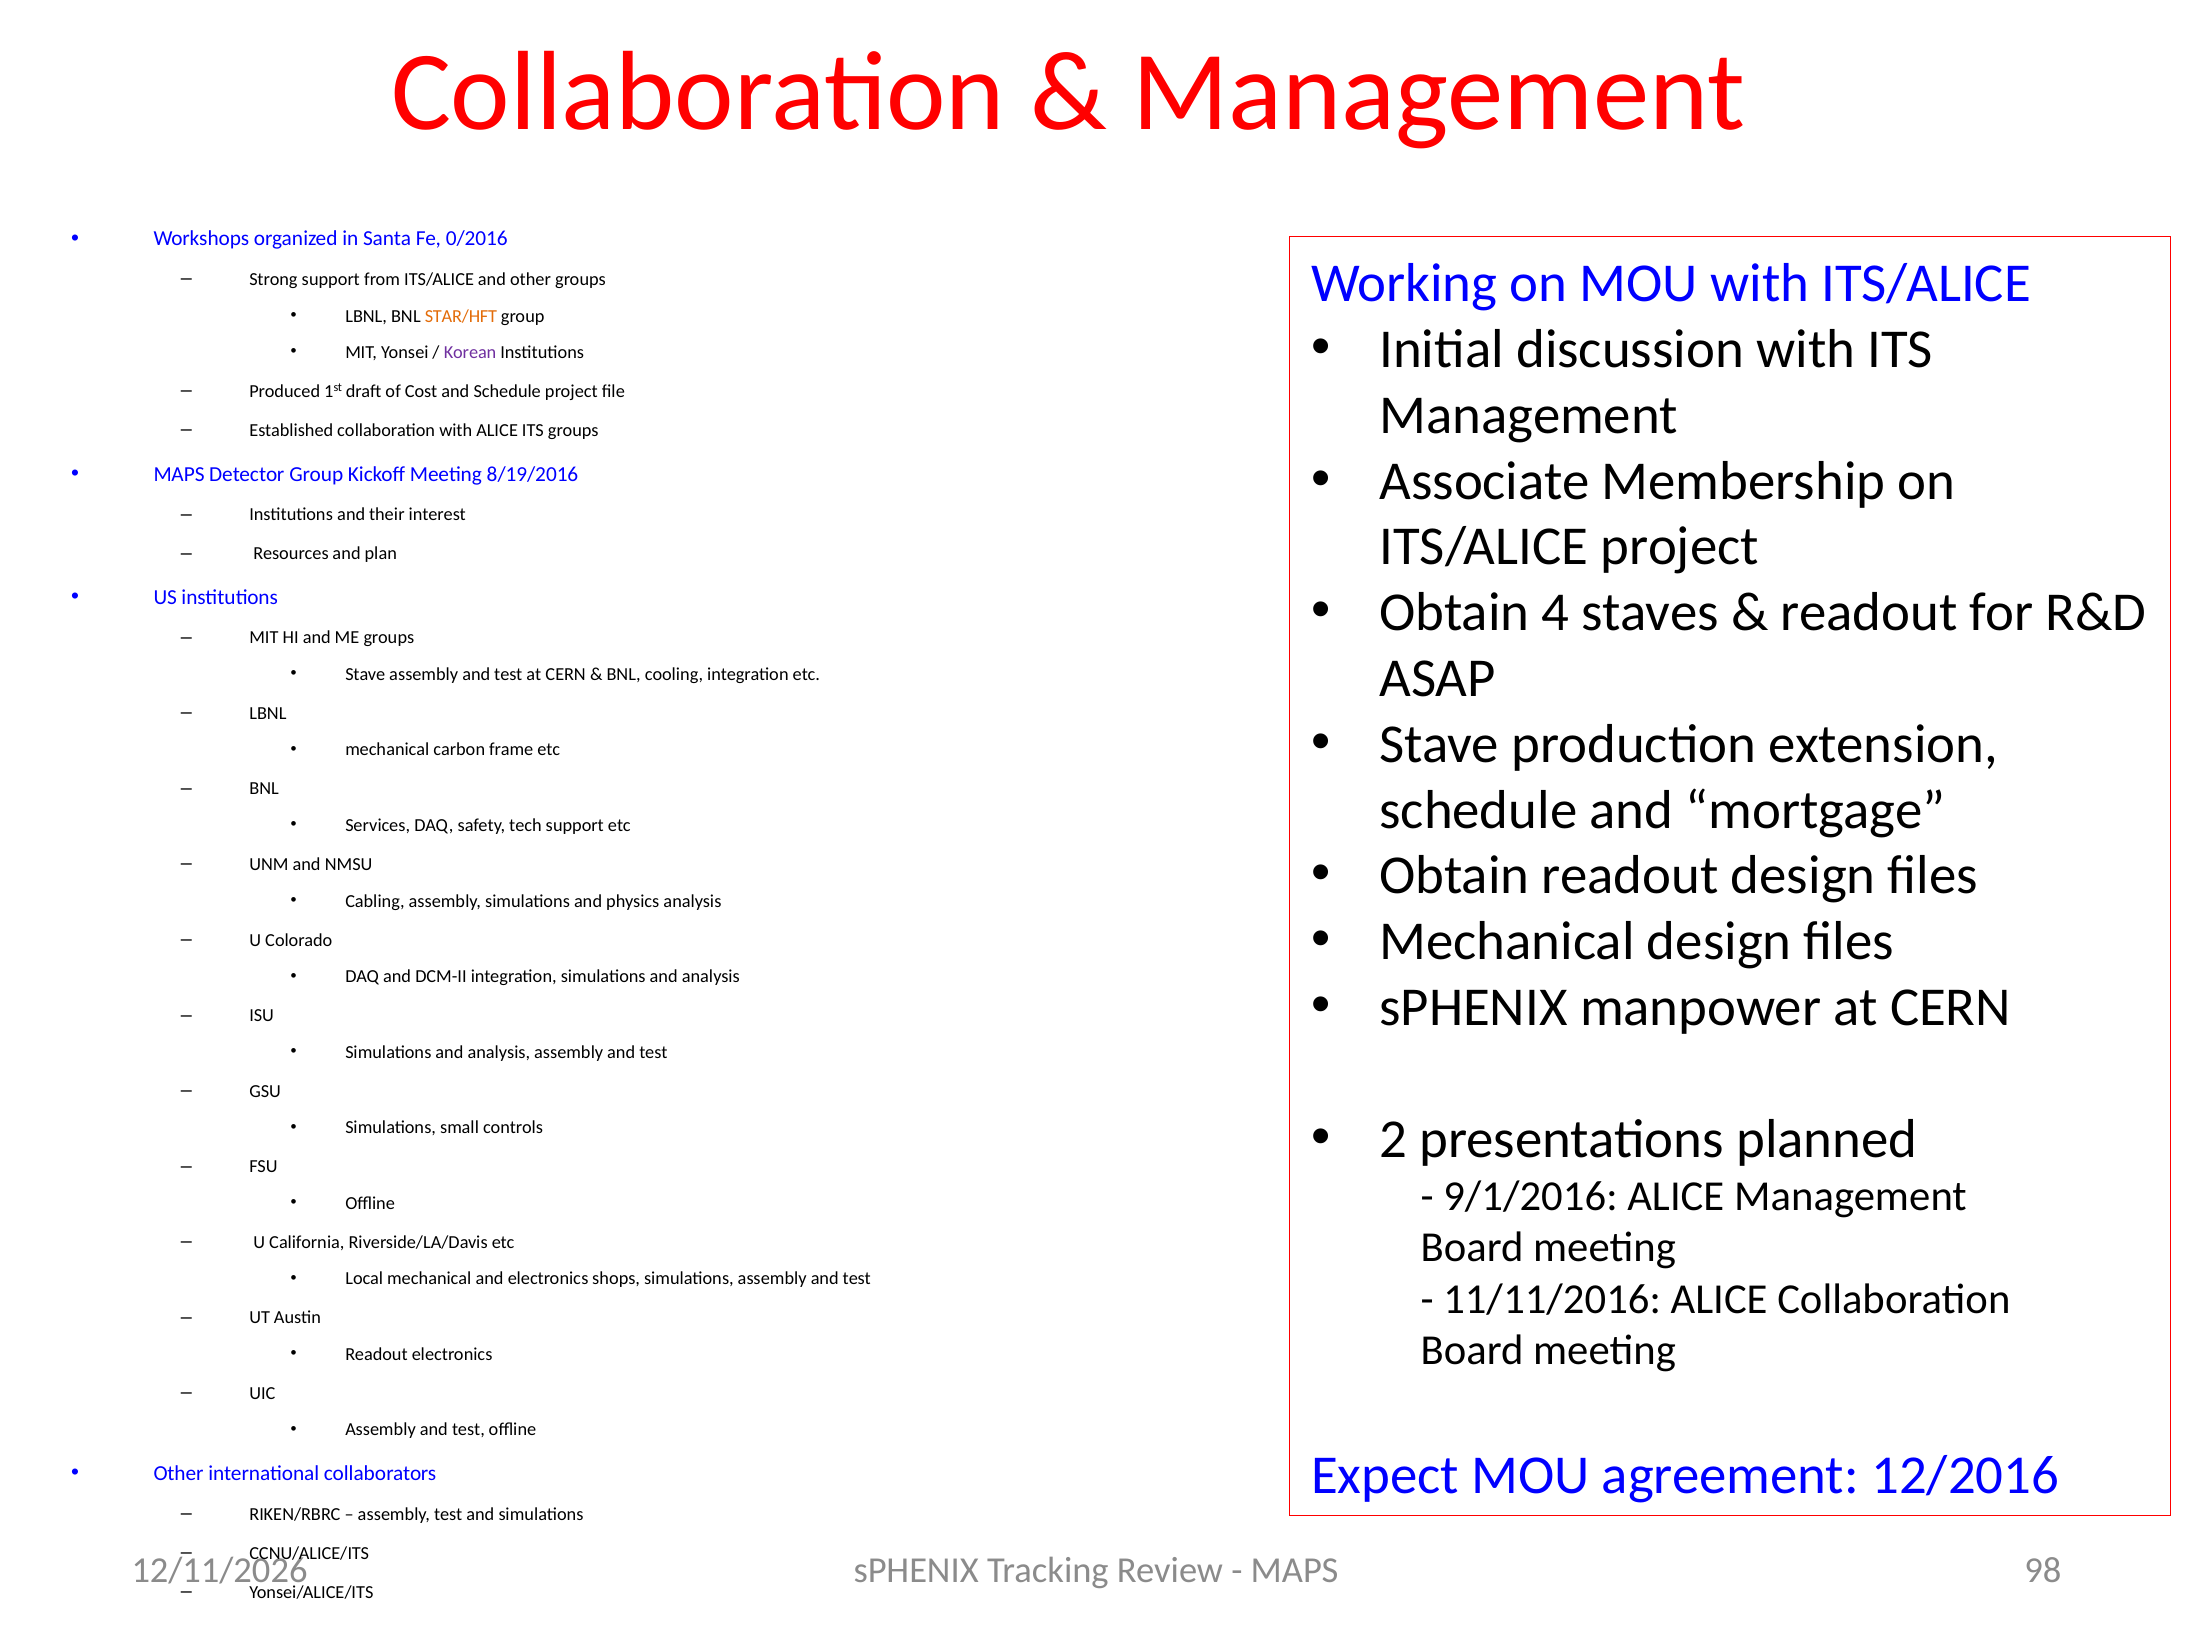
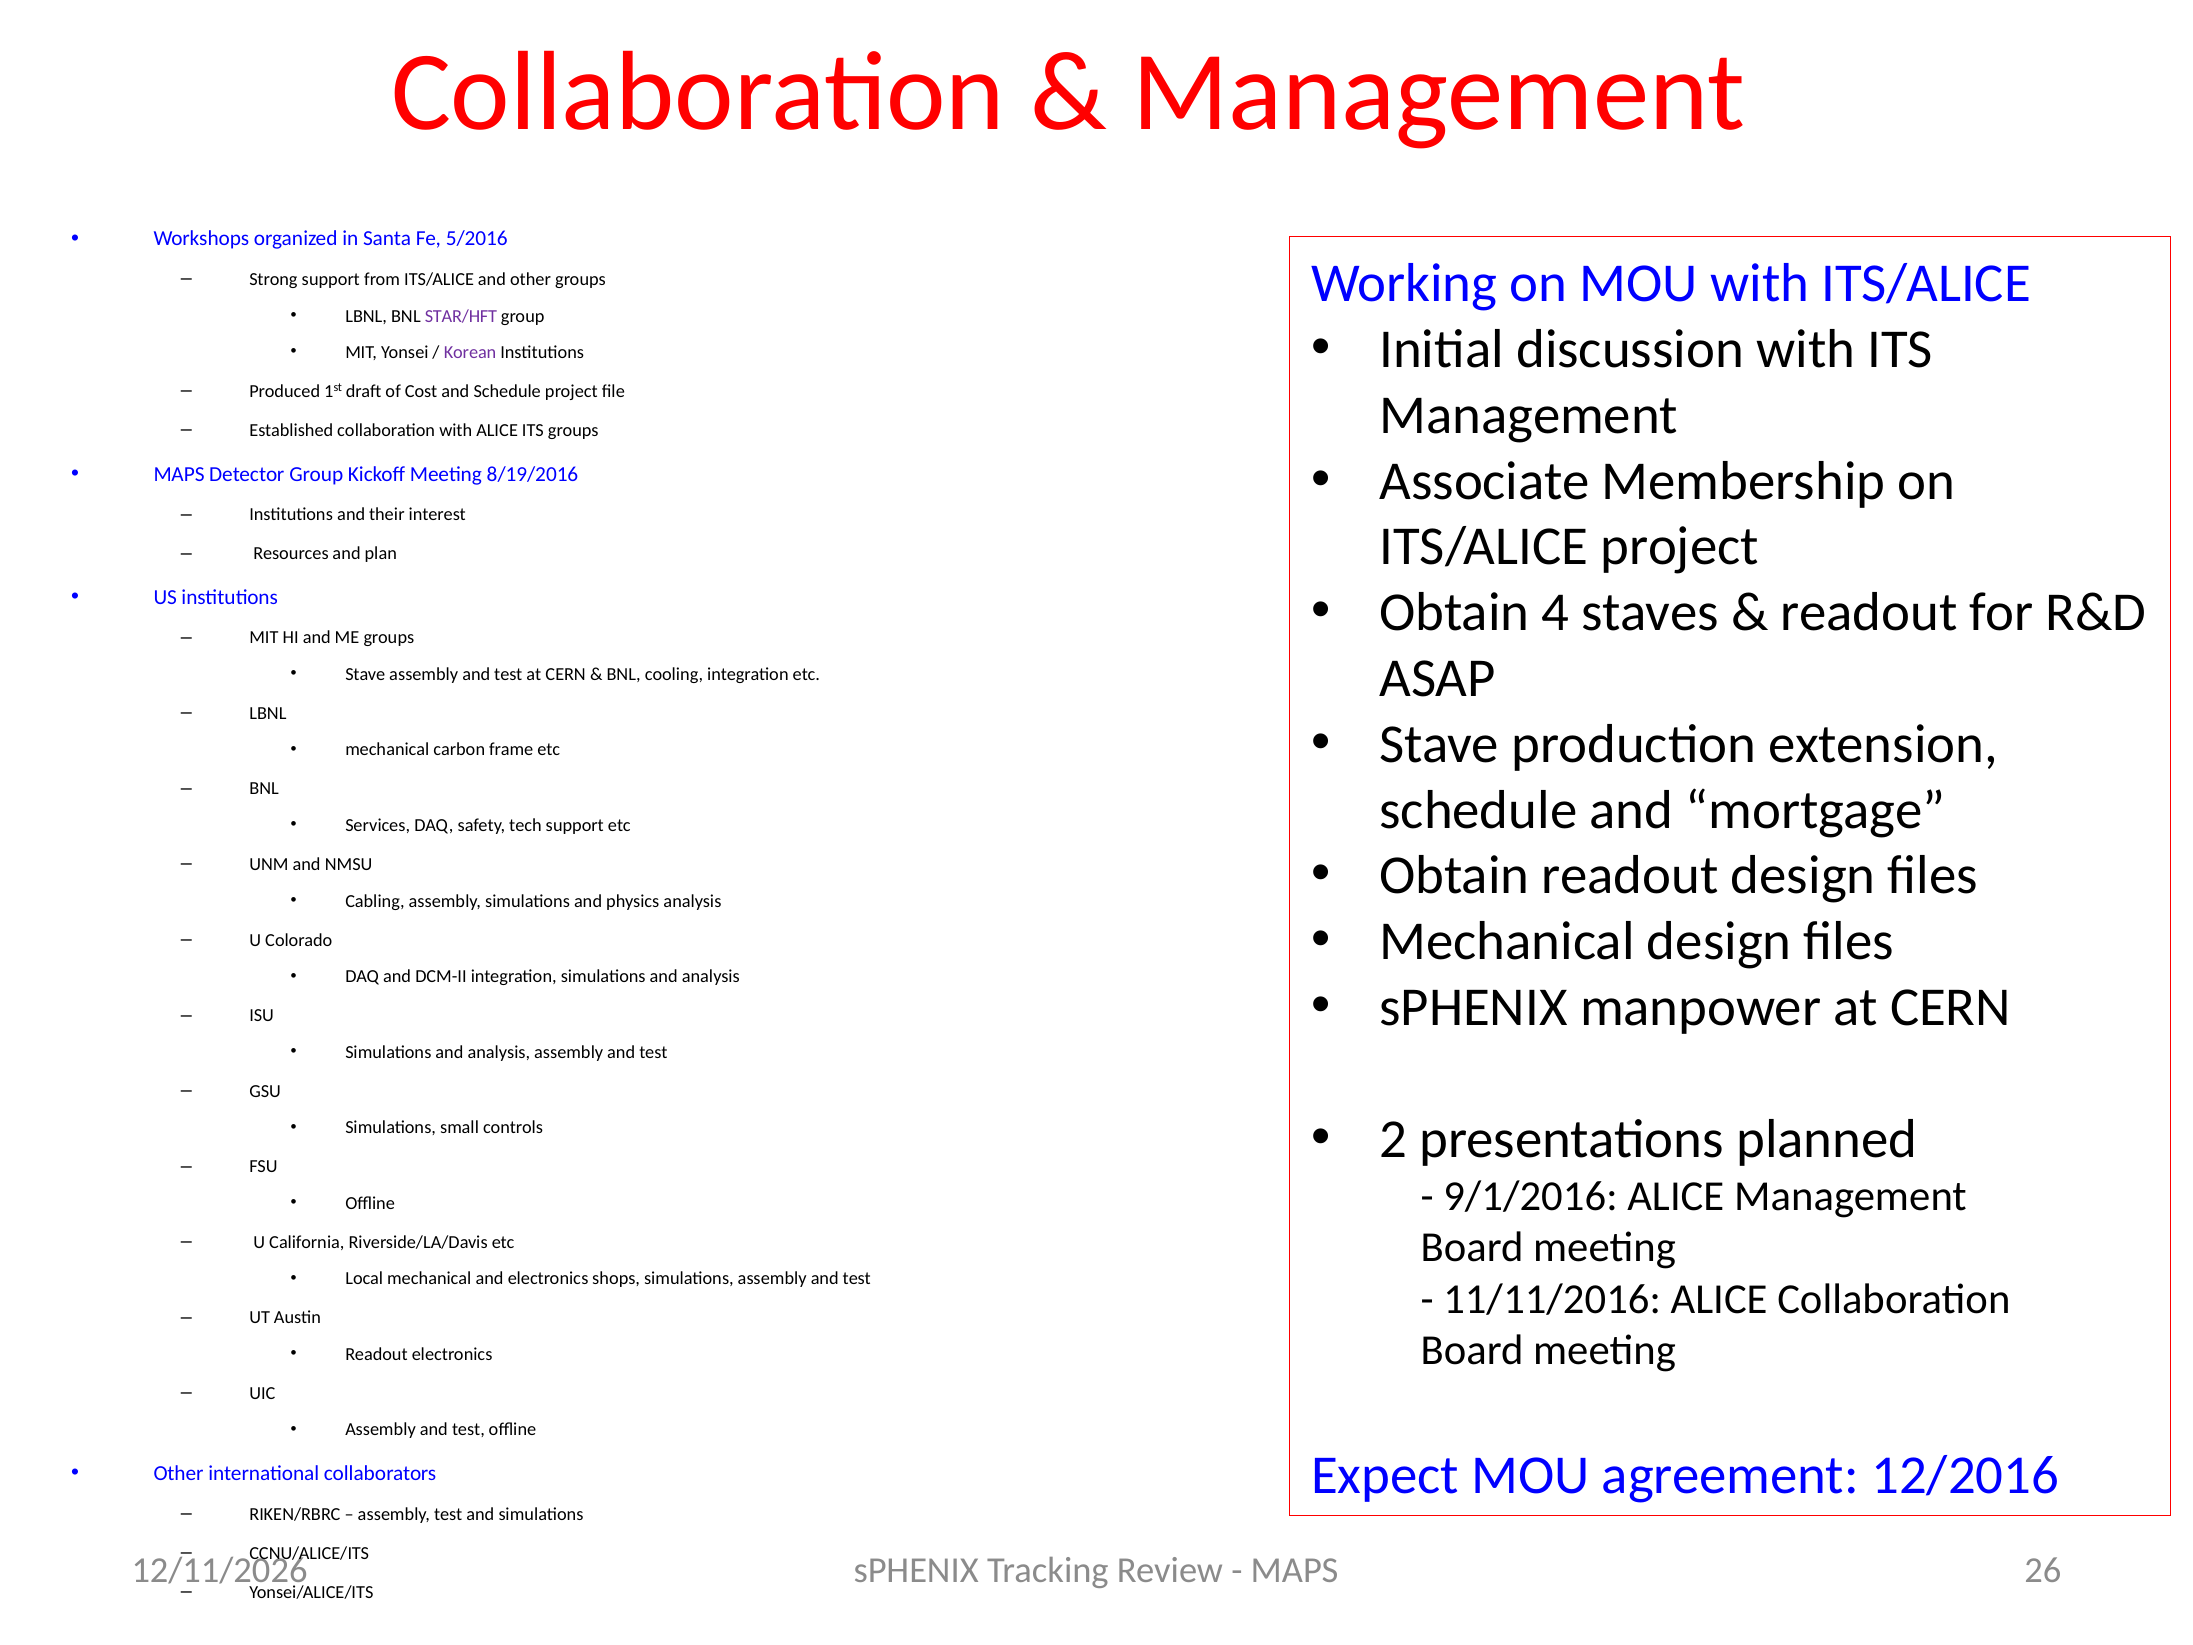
0/2016: 0/2016 -> 5/2016
STAR/HFT colour: orange -> purple
98: 98 -> 26
